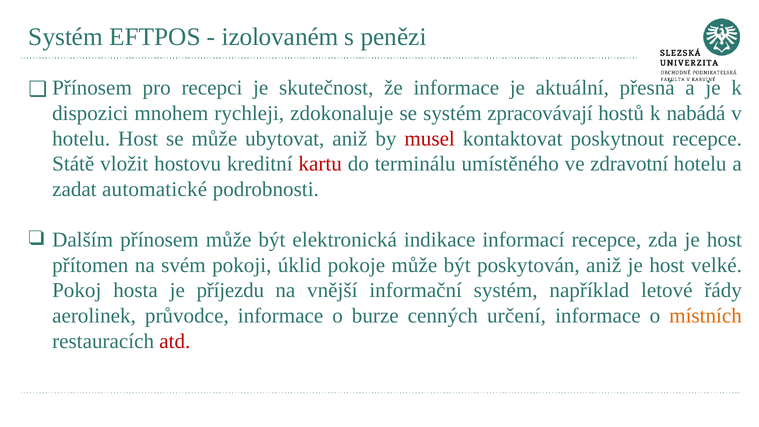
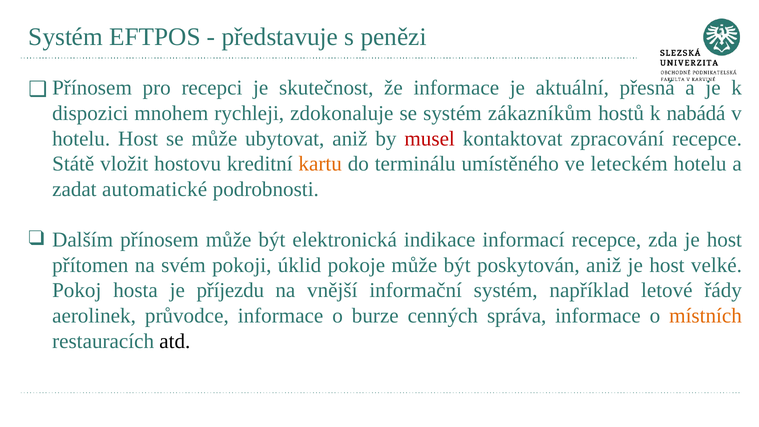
izolovaném: izolovaném -> představuje
zpracovávají: zpracovávají -> zákazníkům
poskytnout: poskytnout -> zpracování
kartu colour: red -> orange
zdravotní: zdravotní -> leteckém
určení: určení -> správa
atd colour: red -> black
